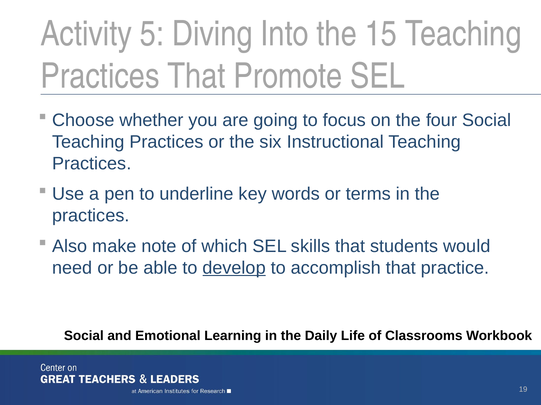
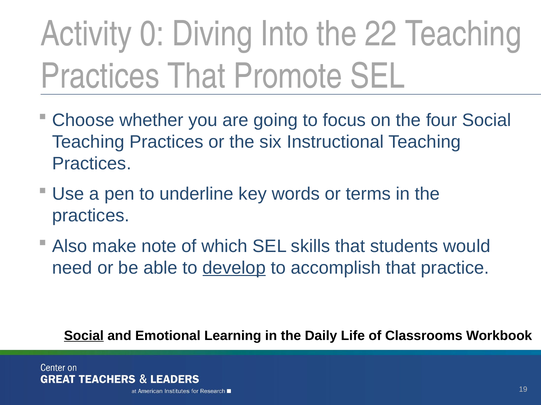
5: 5 -> 0
15: 15 -> 22
Social at (84, 336) underline: none -> present
